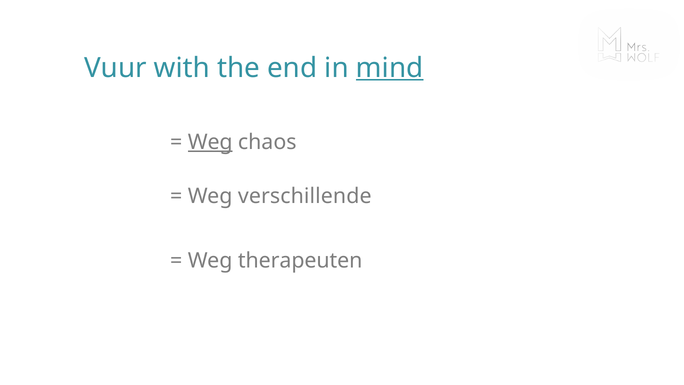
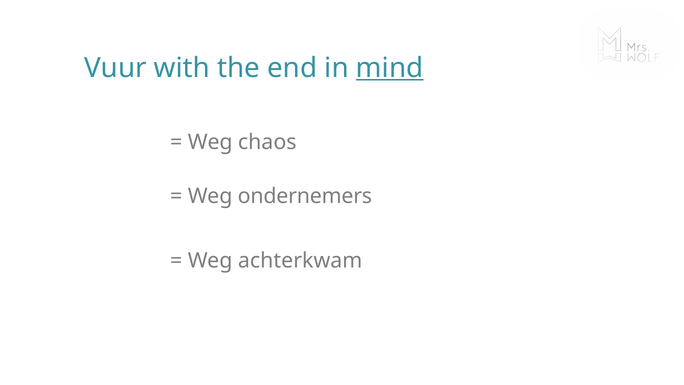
Weg at (210, 142) underline: present -> none
verschillende: verschillende -> ondernemers
therapeuten: therapeuten -> achterkwam
